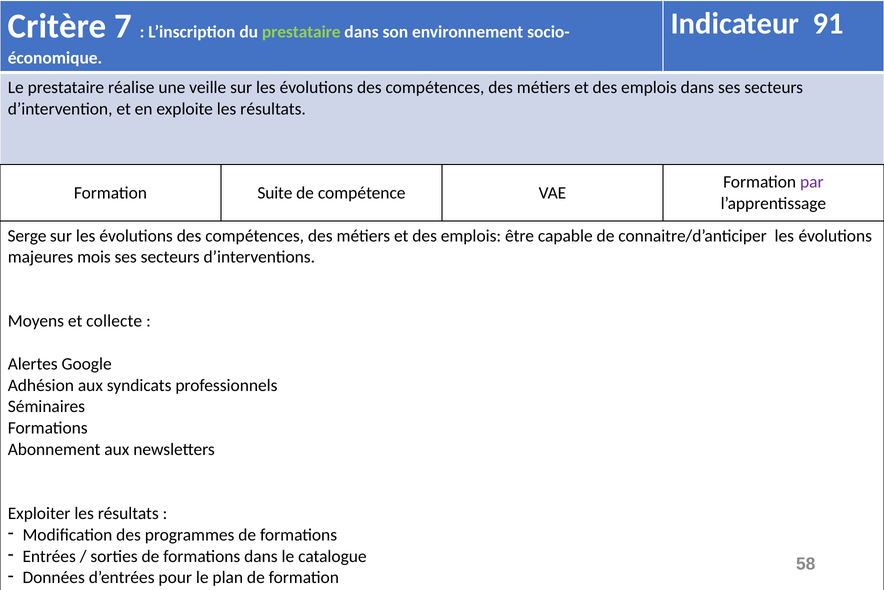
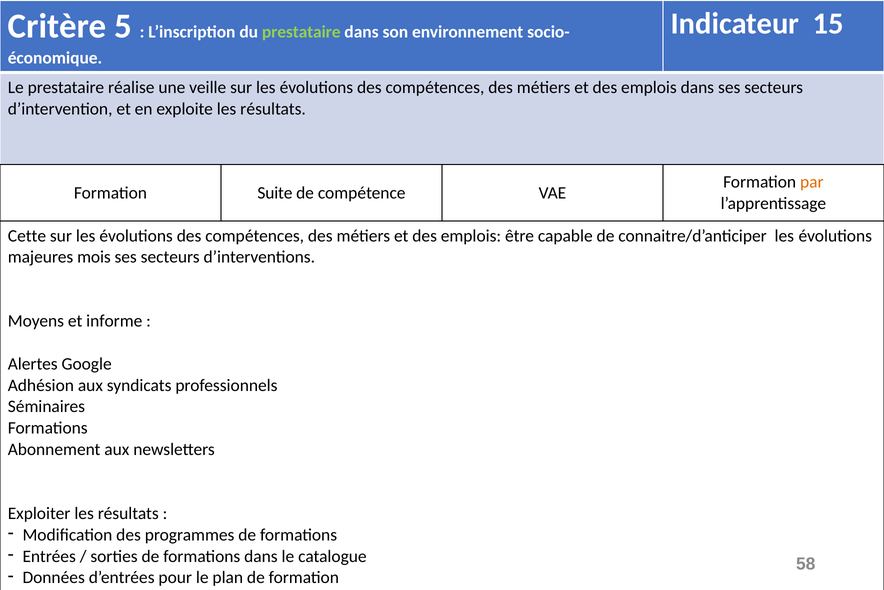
91: 91 -> 15
7: 7 -> 5
par colour: purple -> orange
Serge: Serge -> Cette
collecte: collecte -> informe
